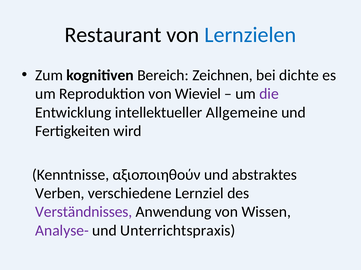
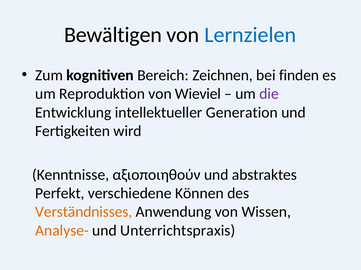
Restaurant: Restaurant -> Bewältigen
dichte: dichte -> finden
Allgemeine: Allgemeine -> Generation
Verben: Verben -> Perfekt
Lernziel: Lernziel -> Können
Verständnisses colour: purple -> orange
Analyse- colour: purple -> orange
